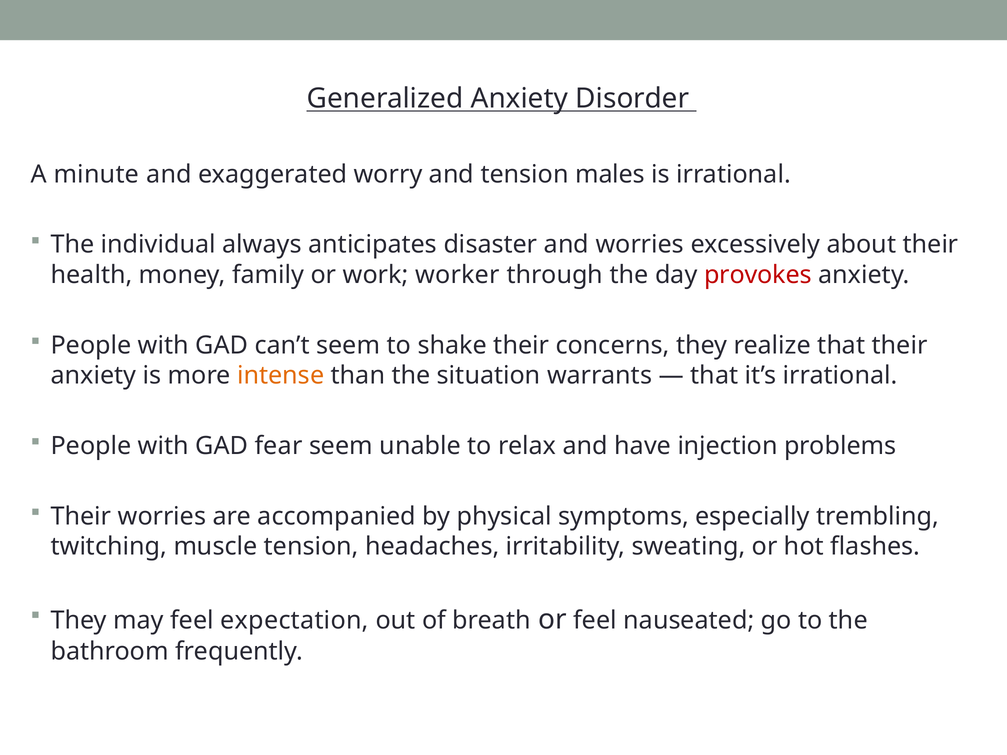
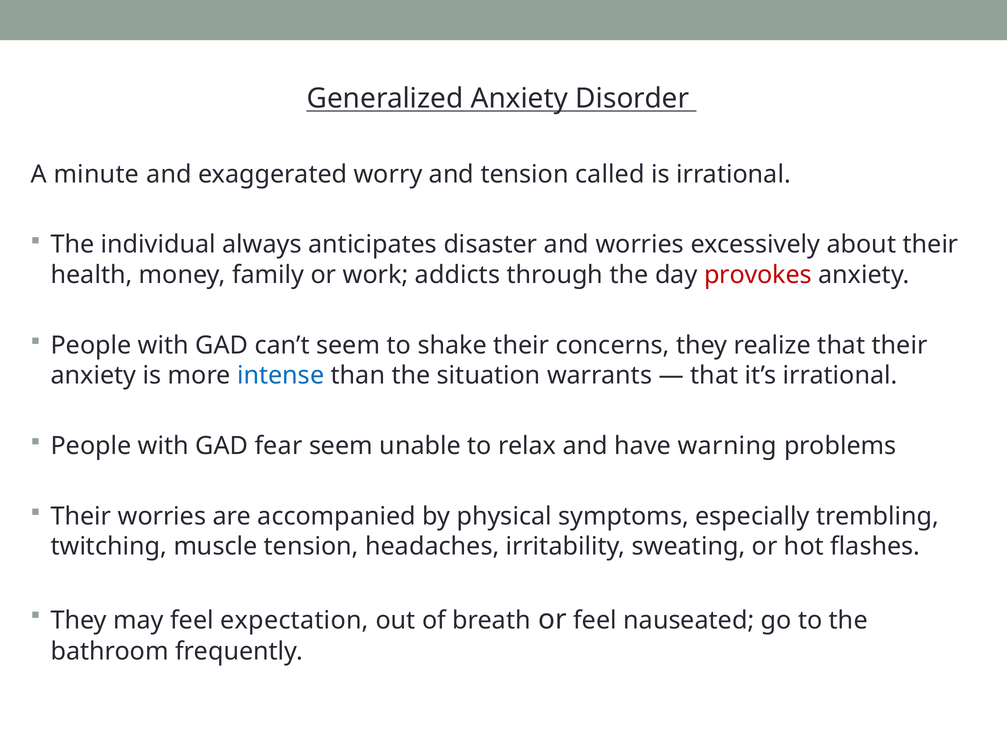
males: males -> called
worker: worker -> addicts
intense colour: orange -> blue
injection: injection -> warning
